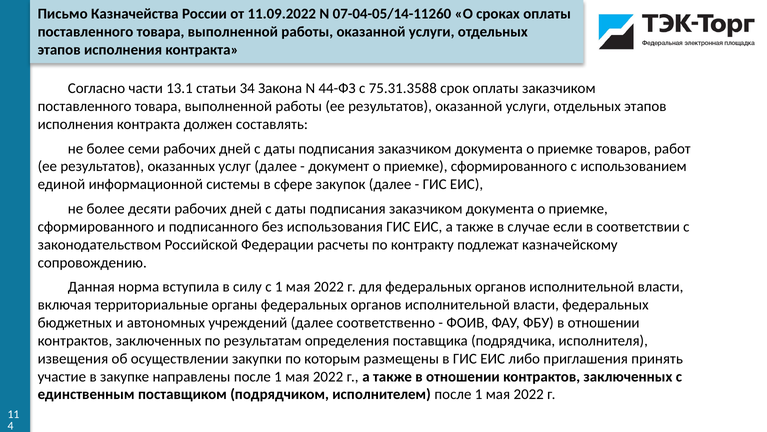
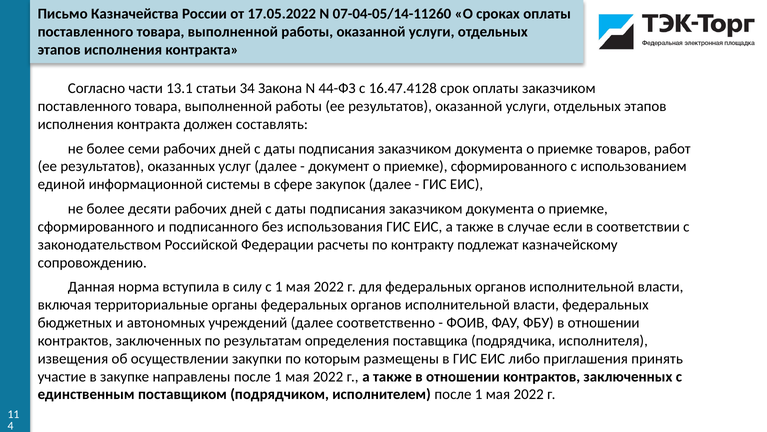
11.09.2022: 11.09.2022 -> 17.05.2022
75.31.3588: 75.31.3588 -> 16.47.4128
